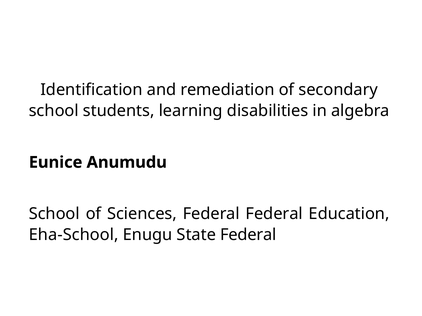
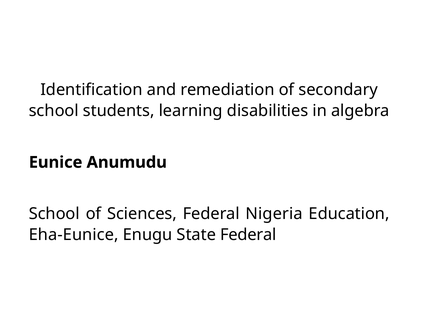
Federal Federal: Federal -> Nigeria
Eha-School: Eha-School -> Eha-Eunice
